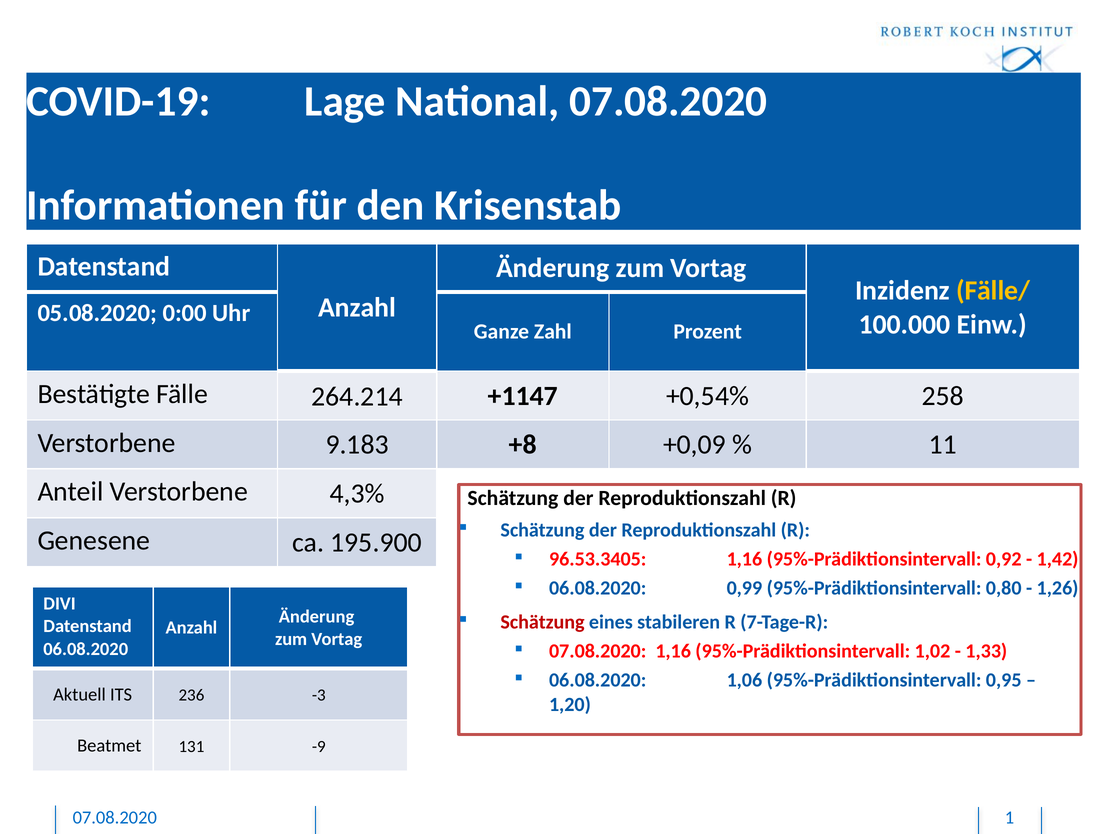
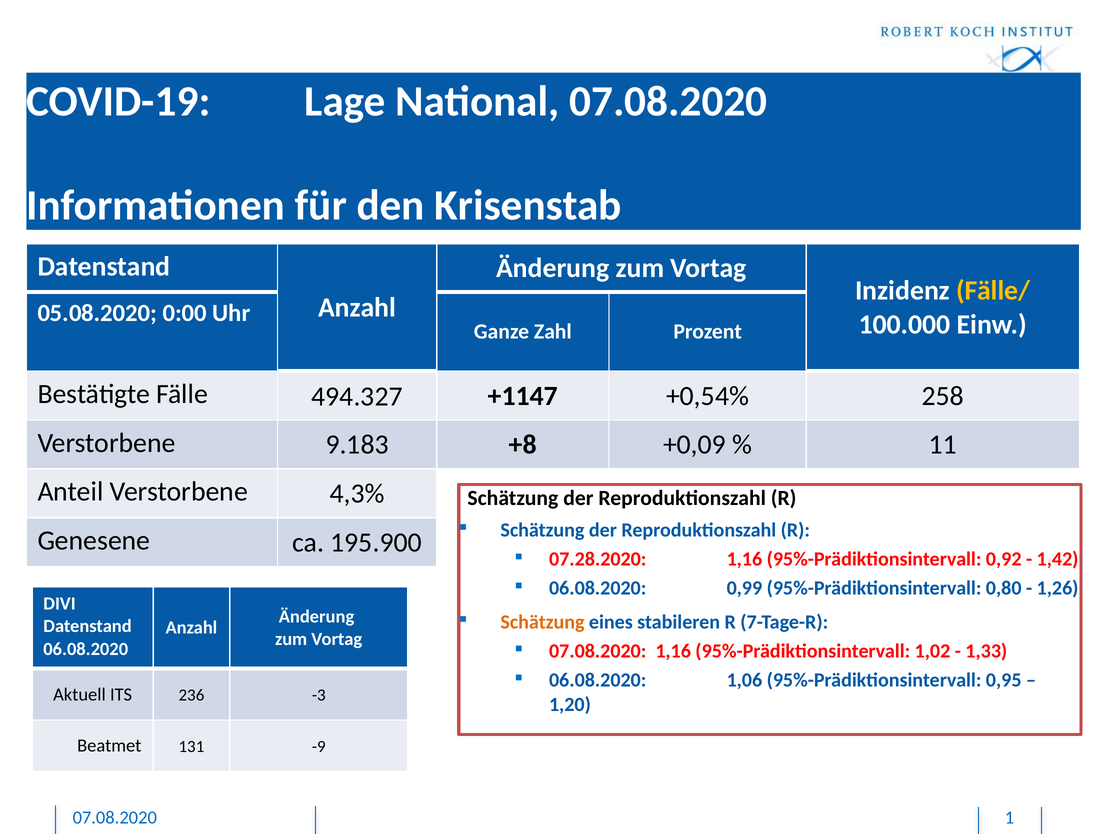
264.214: 264.214 -> 494.327
96.53.3405: 96.53.3405 -> 07.28.2020
Schätzung at (543, 622) colour: red -> orange
